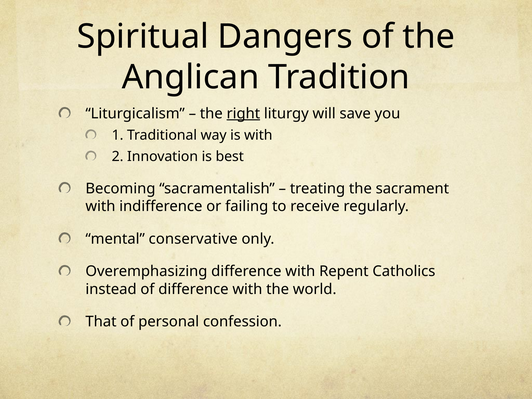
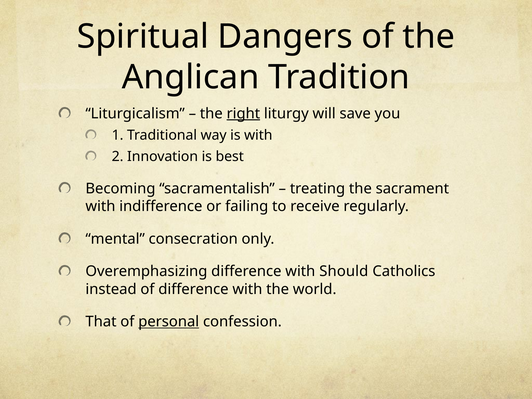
conservative: conservative -> consecration
Repent: Repent -> Should
personal underline: none -> present
